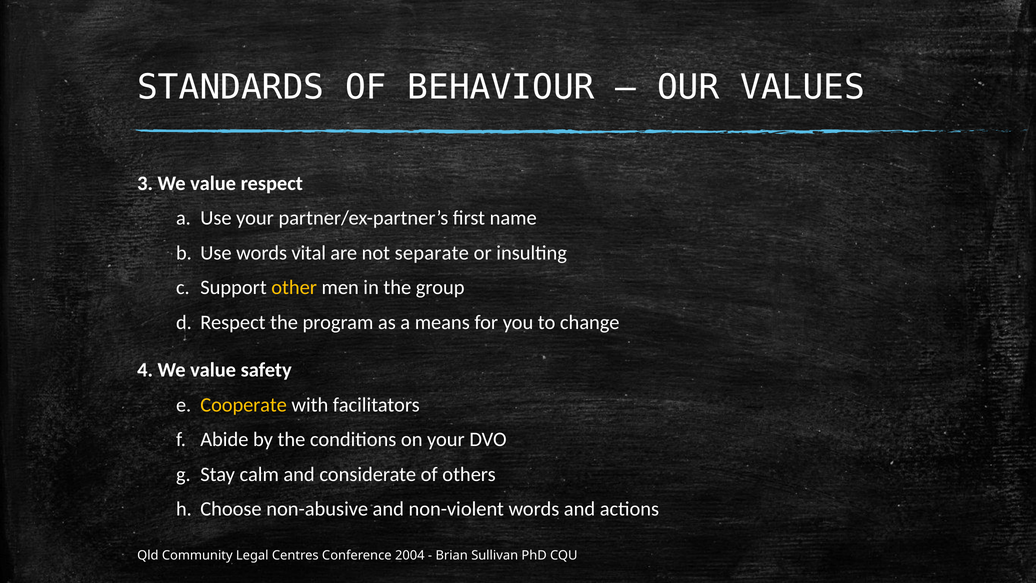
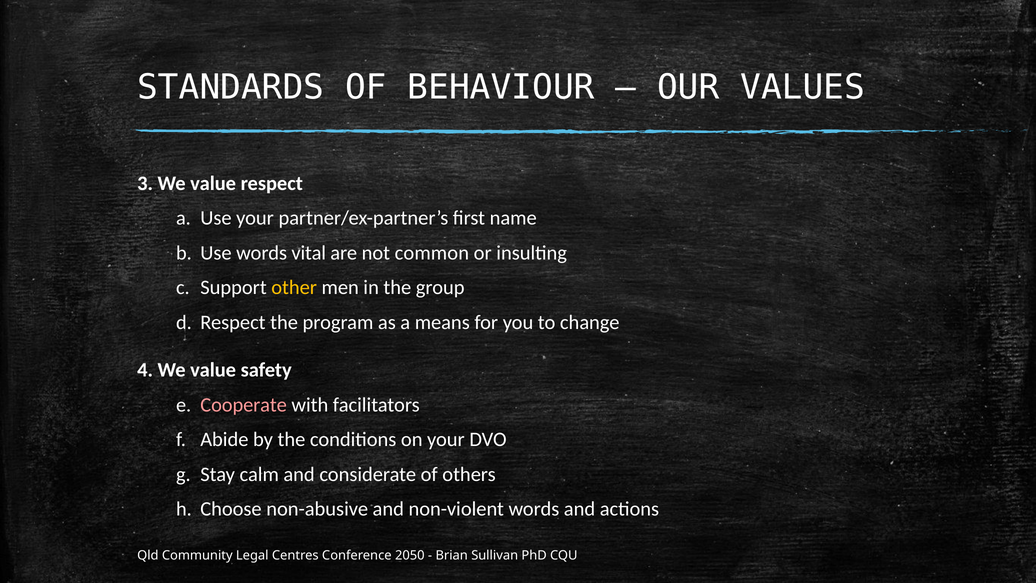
separate: separate -> common
Cooperate colour: yellow -> pink
2004: 2004 -> 2050
